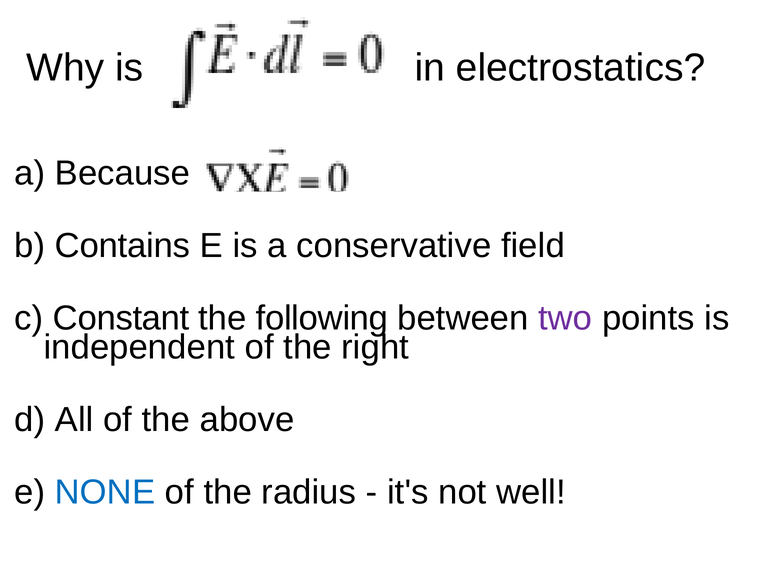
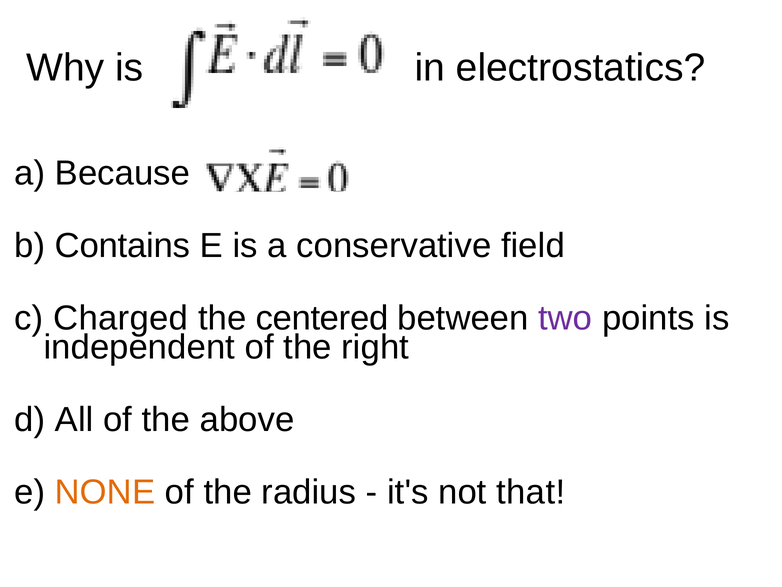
Constant: Constant -> Charged
following: following -> centered
NONE colour: blue -> orange
well: well -> that
